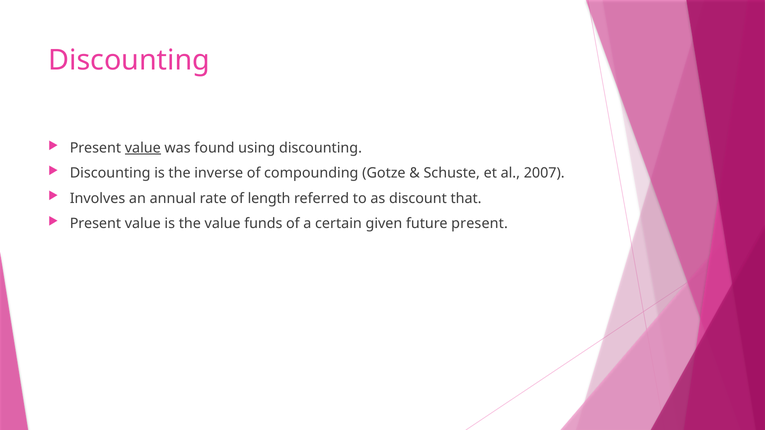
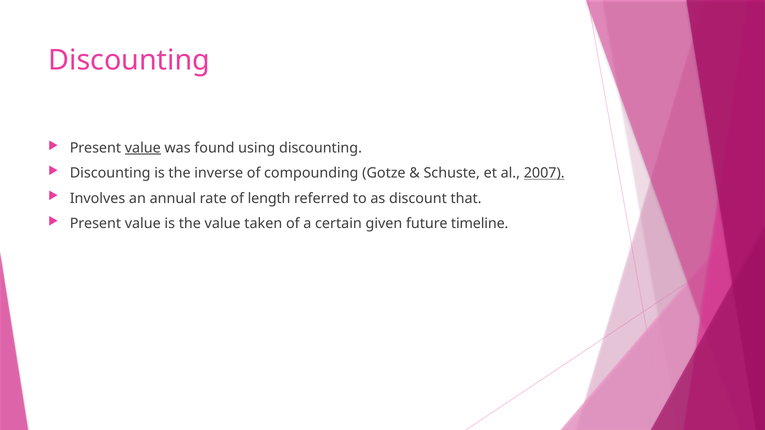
2007 underline: none -> present
funds: funds -> taken
future present: present -> timeline
